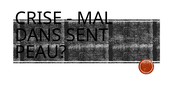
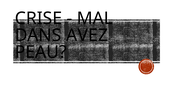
SENT: SENT -> AVEZ
